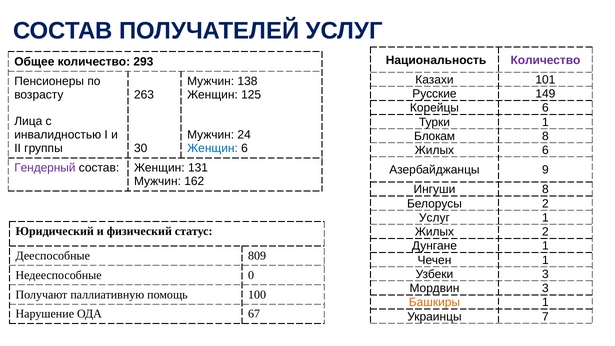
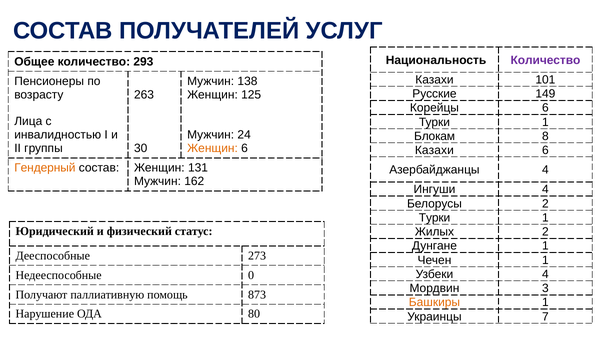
Женщин at (213, 148) colour: blue -> orange
Жилых at (434, 150): Жилых -> Казахи
Гендерный colour: purple -> orange
Азербайджанцы 9: 9 -> 4
Ингуши 8: 8 -> 4
Услуг at (434, 218): Услуг -> Турки
809: 809 -> 273
Узбеки 3: 3 -> 4
100: 100 -> 873
67: 67 -> 80
